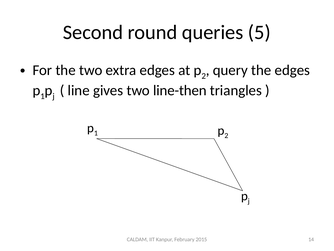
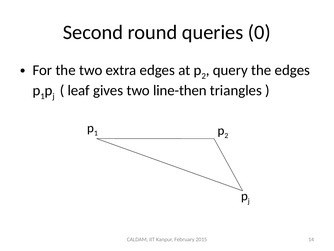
5: 5 -> 0
line: line -> leaf
